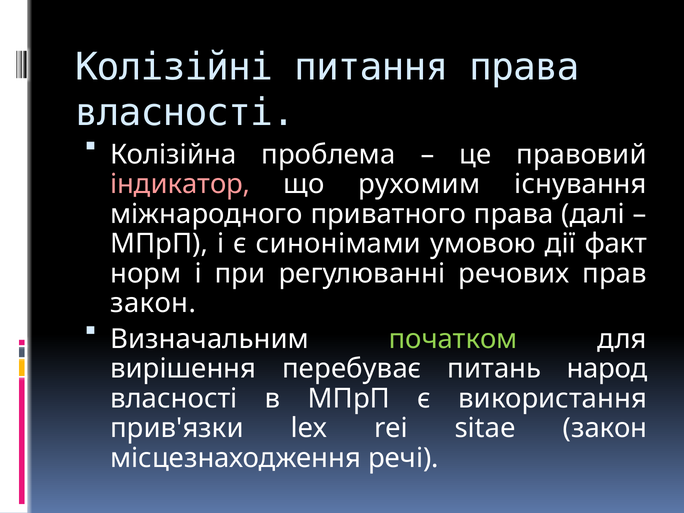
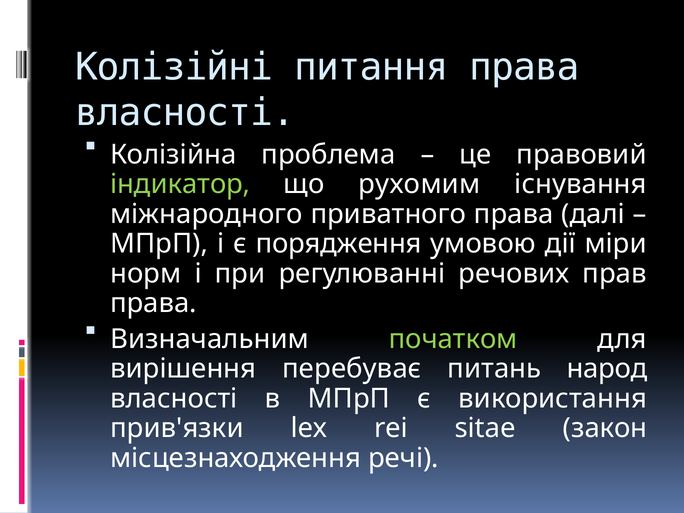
індикатор colour: pink -> light green
синонімами: синонімами -> порядження
факт: факт -> міри
закон at (153, 303): закон -> права
